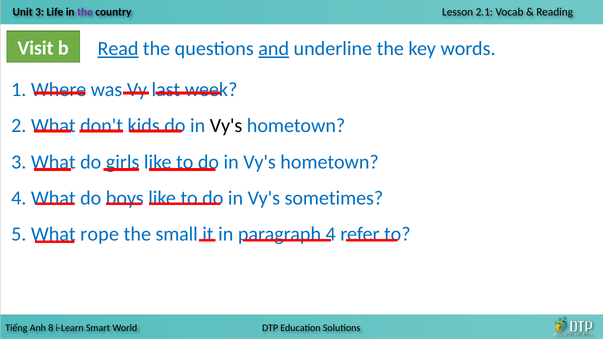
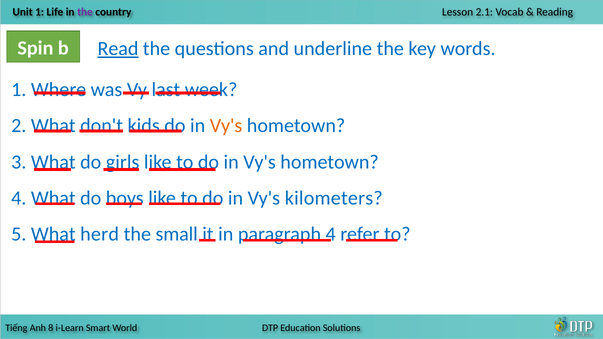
3 at (40, 12): 3 -> 1
Visit: Visit -> Spin
and underline: present -> none
Vy's at (226, 126) colour: black -> orange
sometimes: sometimes -> kilometers
rope: rope -> herd
